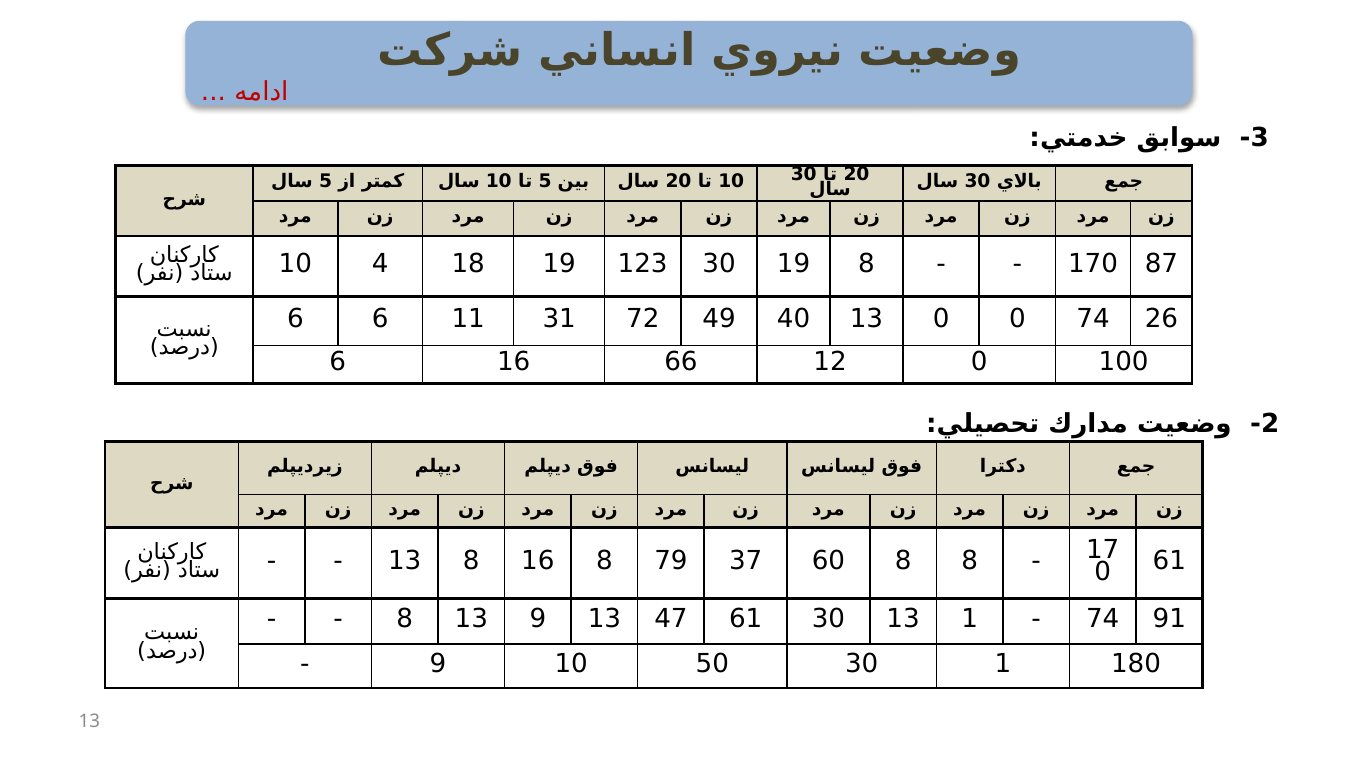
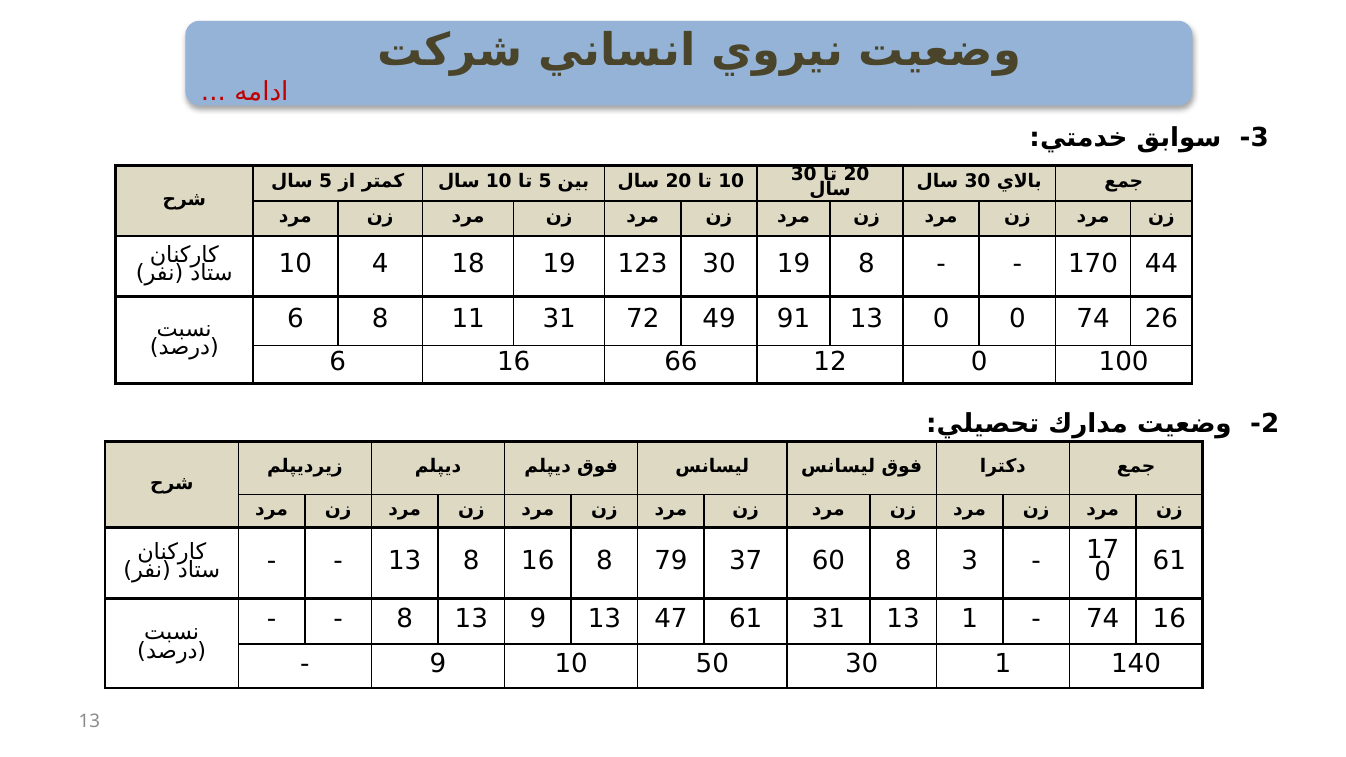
87: 87 -> 44
6 6: 6 -> 8
40: 40 -> 91
8 8: 8 -> 3
61 30: 30 -> 31
74 91: 91 -> 16
180: 180 -> 140
